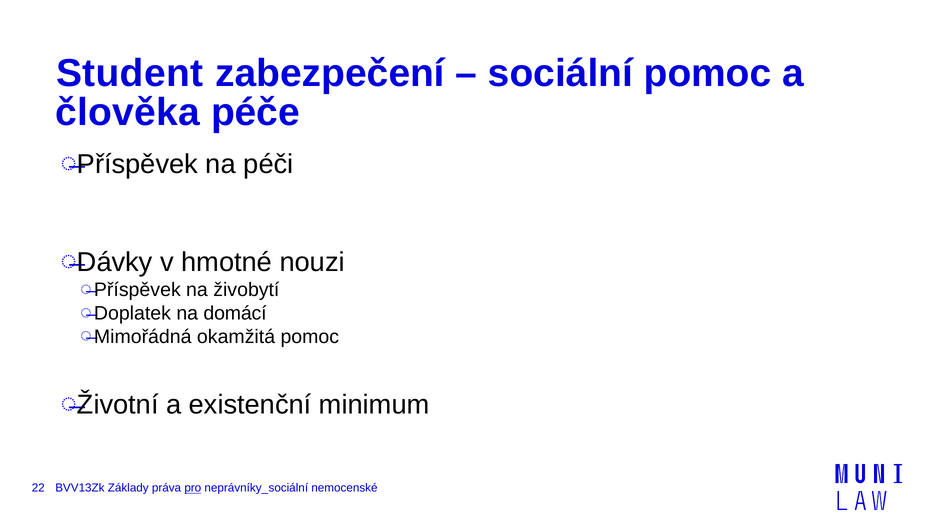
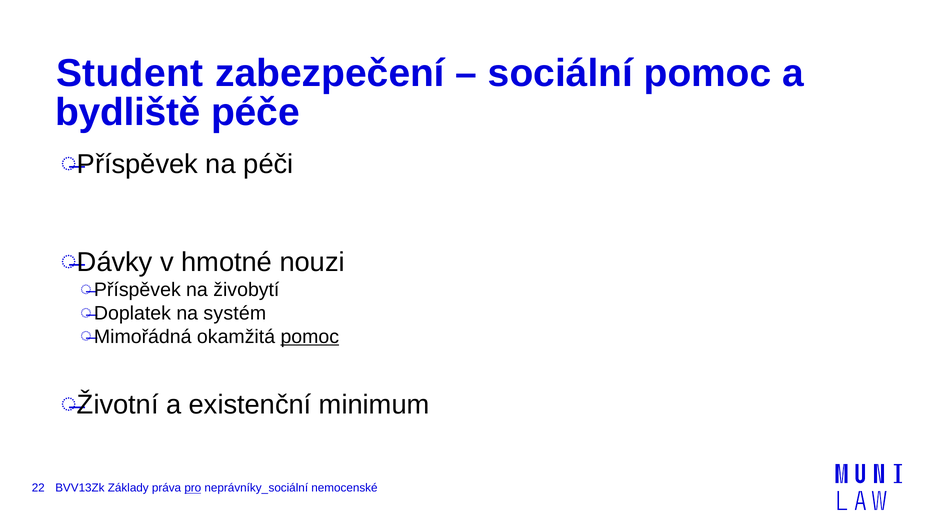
člověka: člověka -> bydliště
domácí: domácí -> systém
pomoc at (310, 337) underline: none -> present
